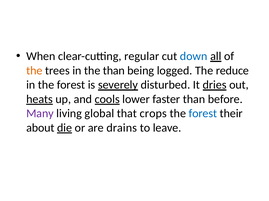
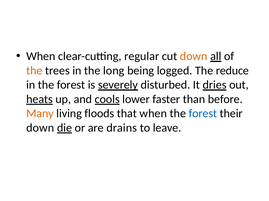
down at (194, 56) colour: blue -> orange
the than: than -> long
Many colour: purple -> orange
global: global -> floods
that crops: crops -> when
about at (40, 128): about -> down
